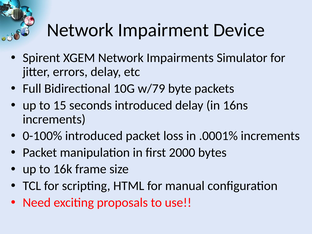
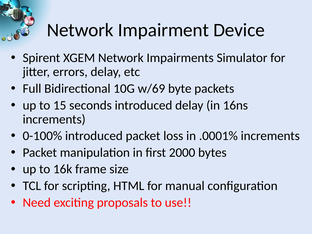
w/79: w/79 -> w/69
